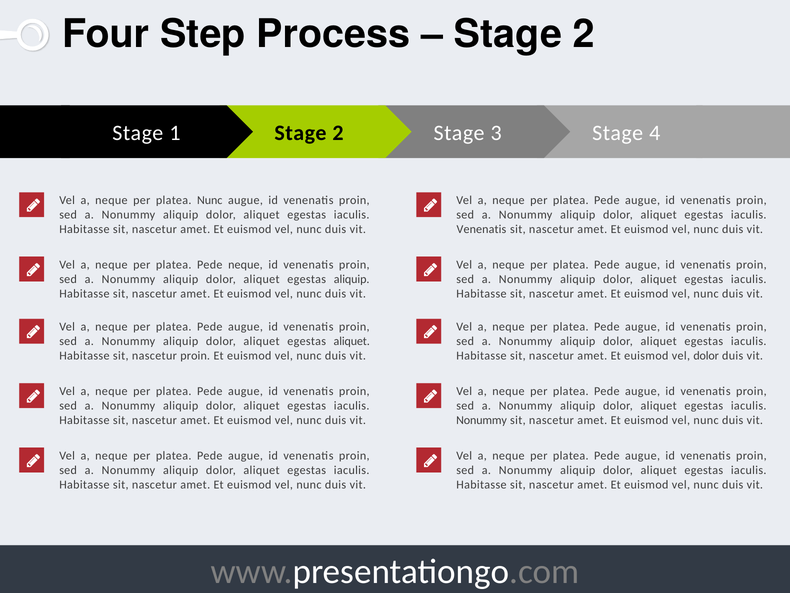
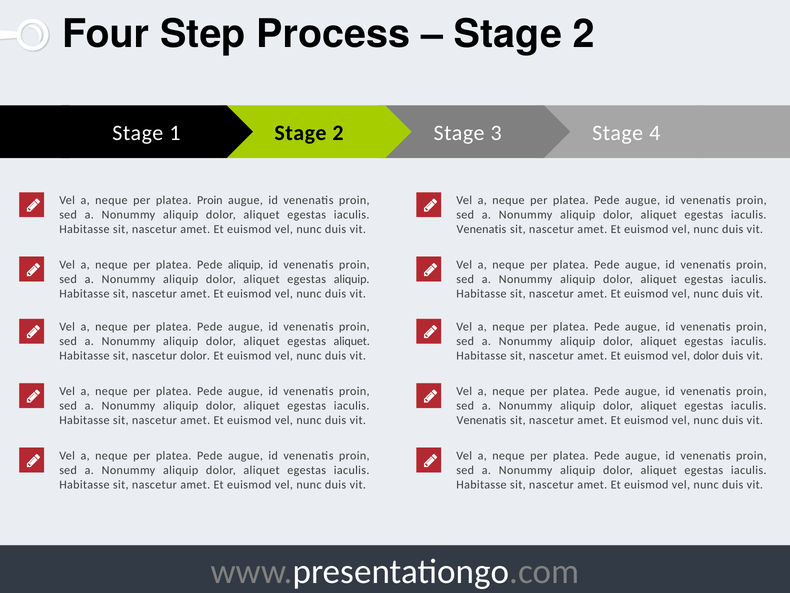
platea Nunc: Nunc -> Proin
Pede neque: neque -> aliquip
nascetur proin: proin -> dolor
Nonummy at (482, 420): Nonummy -> Venenatis
